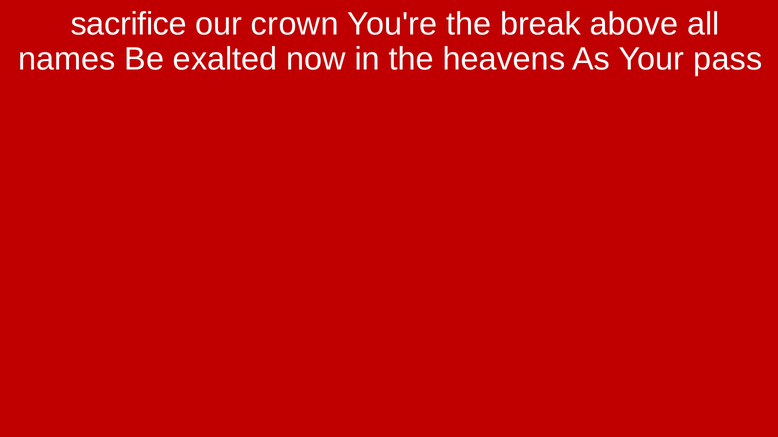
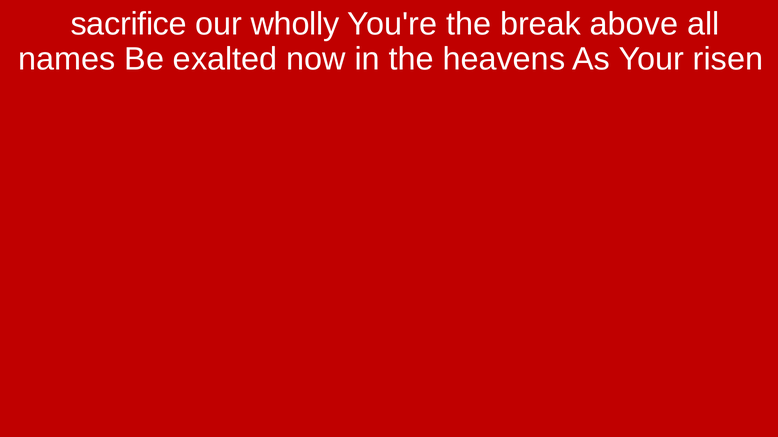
crown: crown -> wholly
pass: pass -> risen
